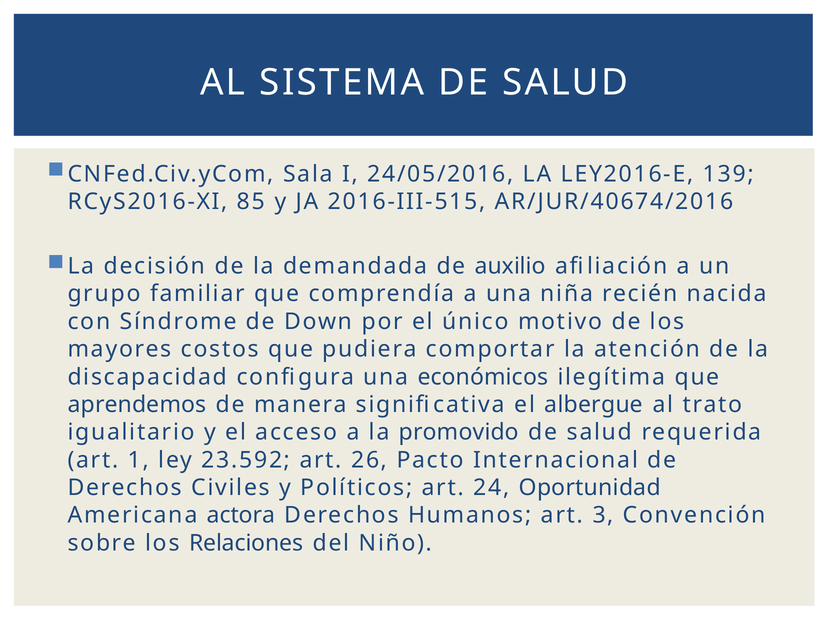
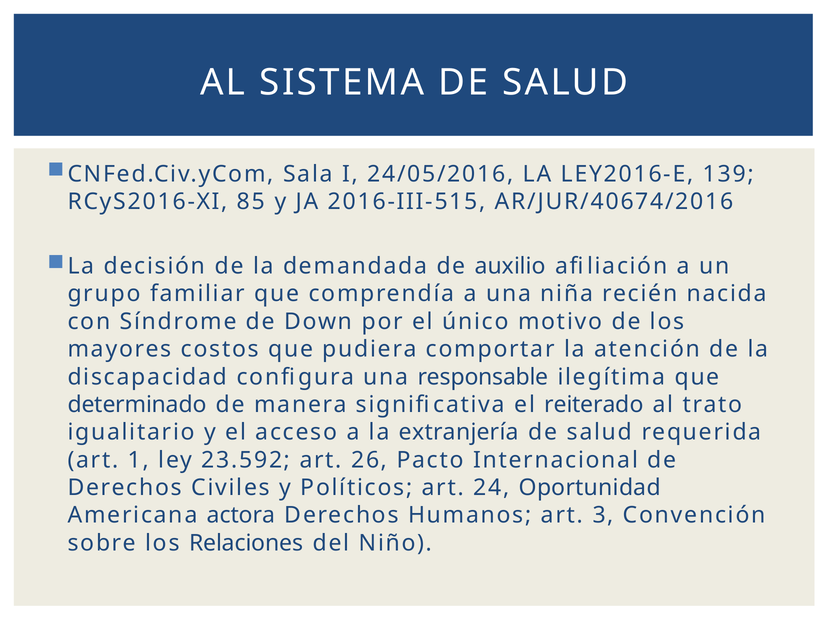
económicos: económicos -> responsable
aprendemos: aprendemos -> determinado
albergue: albergue -> reiterado
promovido: promovido -> extranjería
